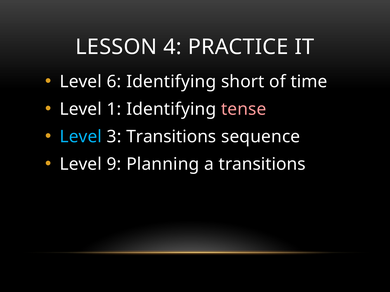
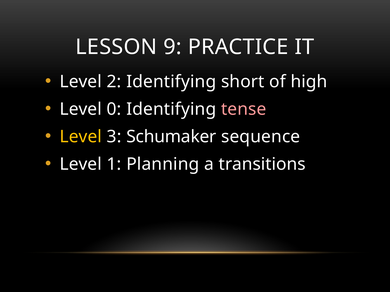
4: 4 -> 9
6: 6 -> 2
time: time -> high
1: 1 -> 0
Level at (81, 137) colour: light blue -> yellow
3 Transitions: Transitions -> Schumaker
9: 9 -> 1
